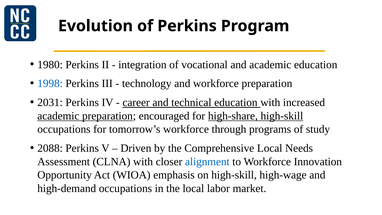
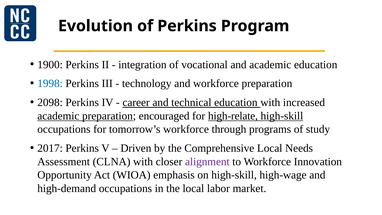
1980: 1980 -> 1900
2031: 2031 -> 2098
high-share: high-share -> high-relate
2088: 2088 -> 2017
alignment colour: blue -> purple
